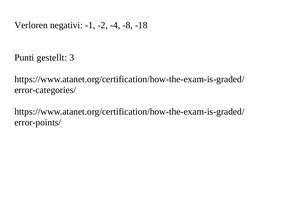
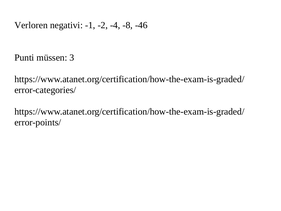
-18: -18 -> -46
gestellt: gestellt -> müssen
